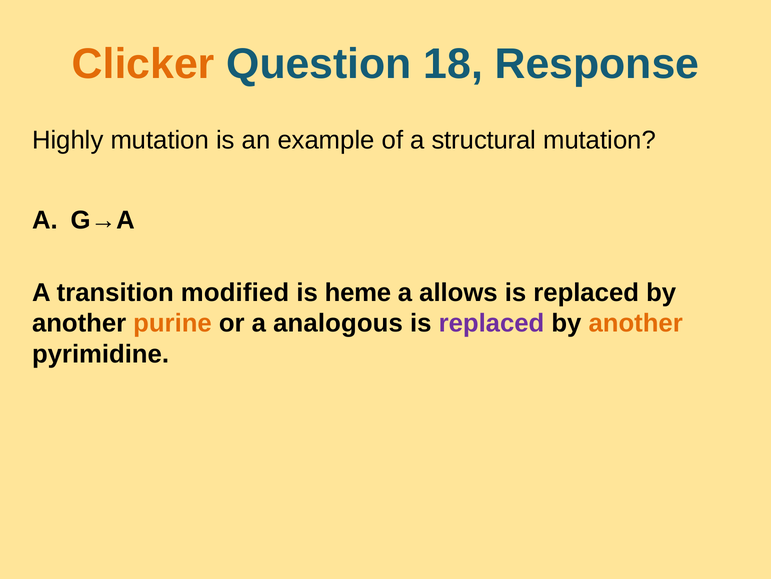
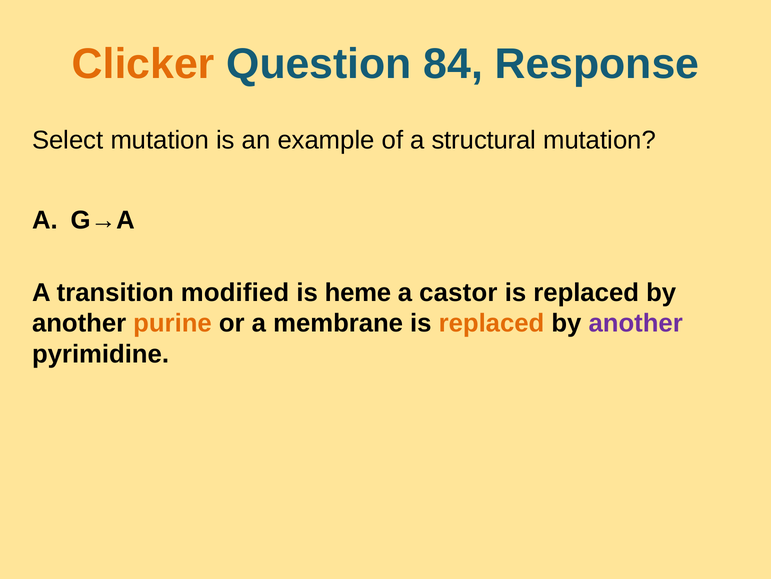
18: 18 -> 84
Highly: Highly -> Select
allows: allows -> castor
analogous: analogous -> membrane
replaced at (491, 323) colour: purple -> orange
another at (636, 323) colour: orange -> purple
